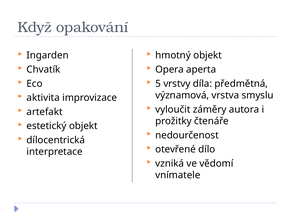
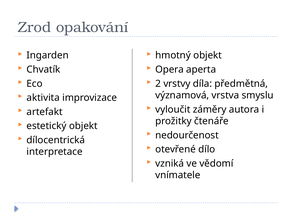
Když: Když -> Zrod
5: 5 -> 2
